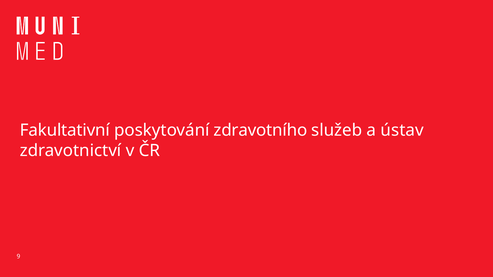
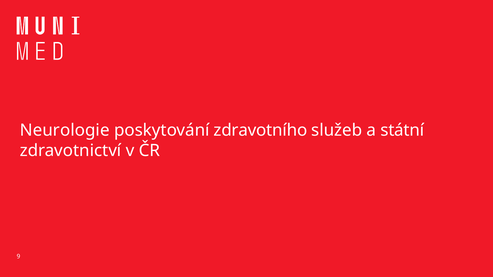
Fakultativní: Fakultativní -> Neurologie
ústav: ústav -> státní
